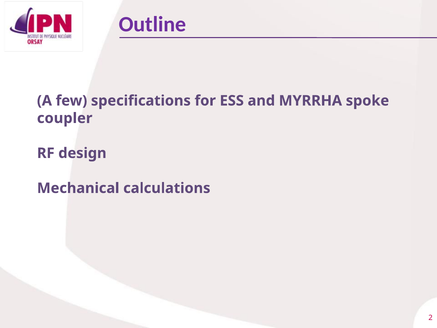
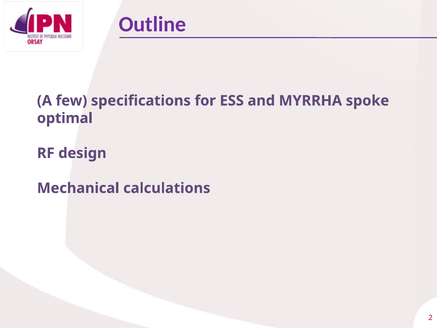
coupler: coupler -> optimal
